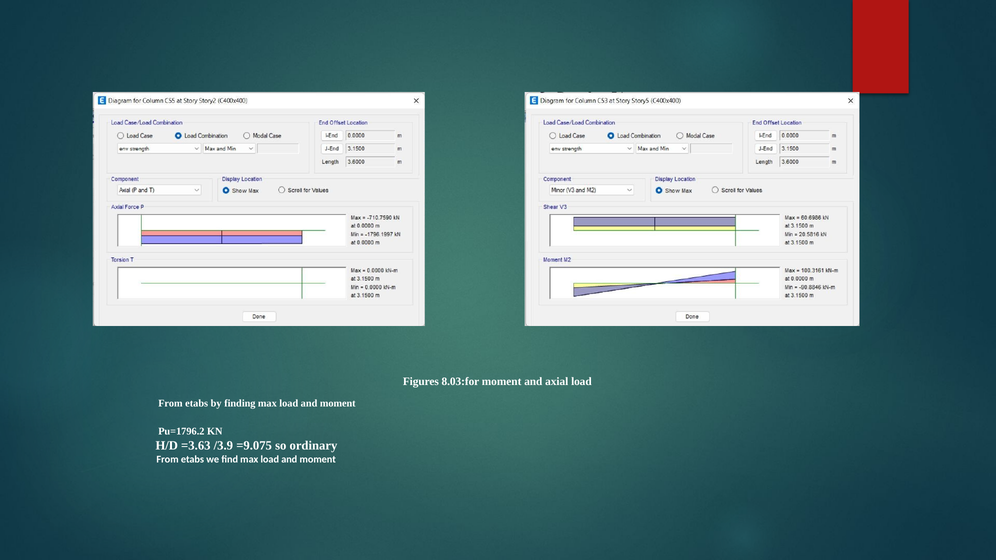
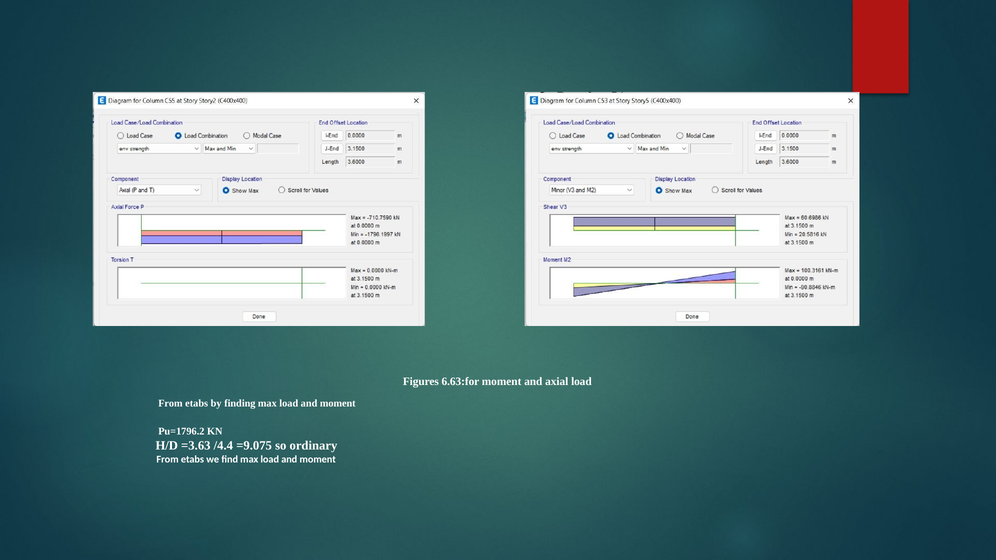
8.03:for: 8.03:for -> 6.63:for
/3.9: /3.9 -> /4.4
